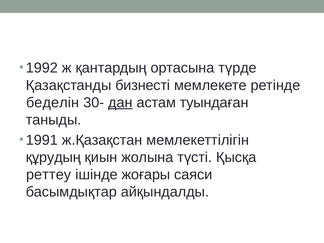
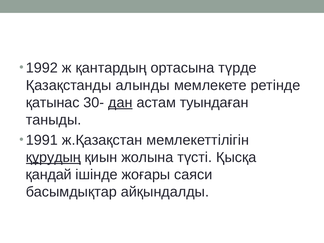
бизнесті: бизнесті -> алынды
беделін: беделін -> қатынас
құрудың underline: none -> present
реттеу: реттеу -> қандай
